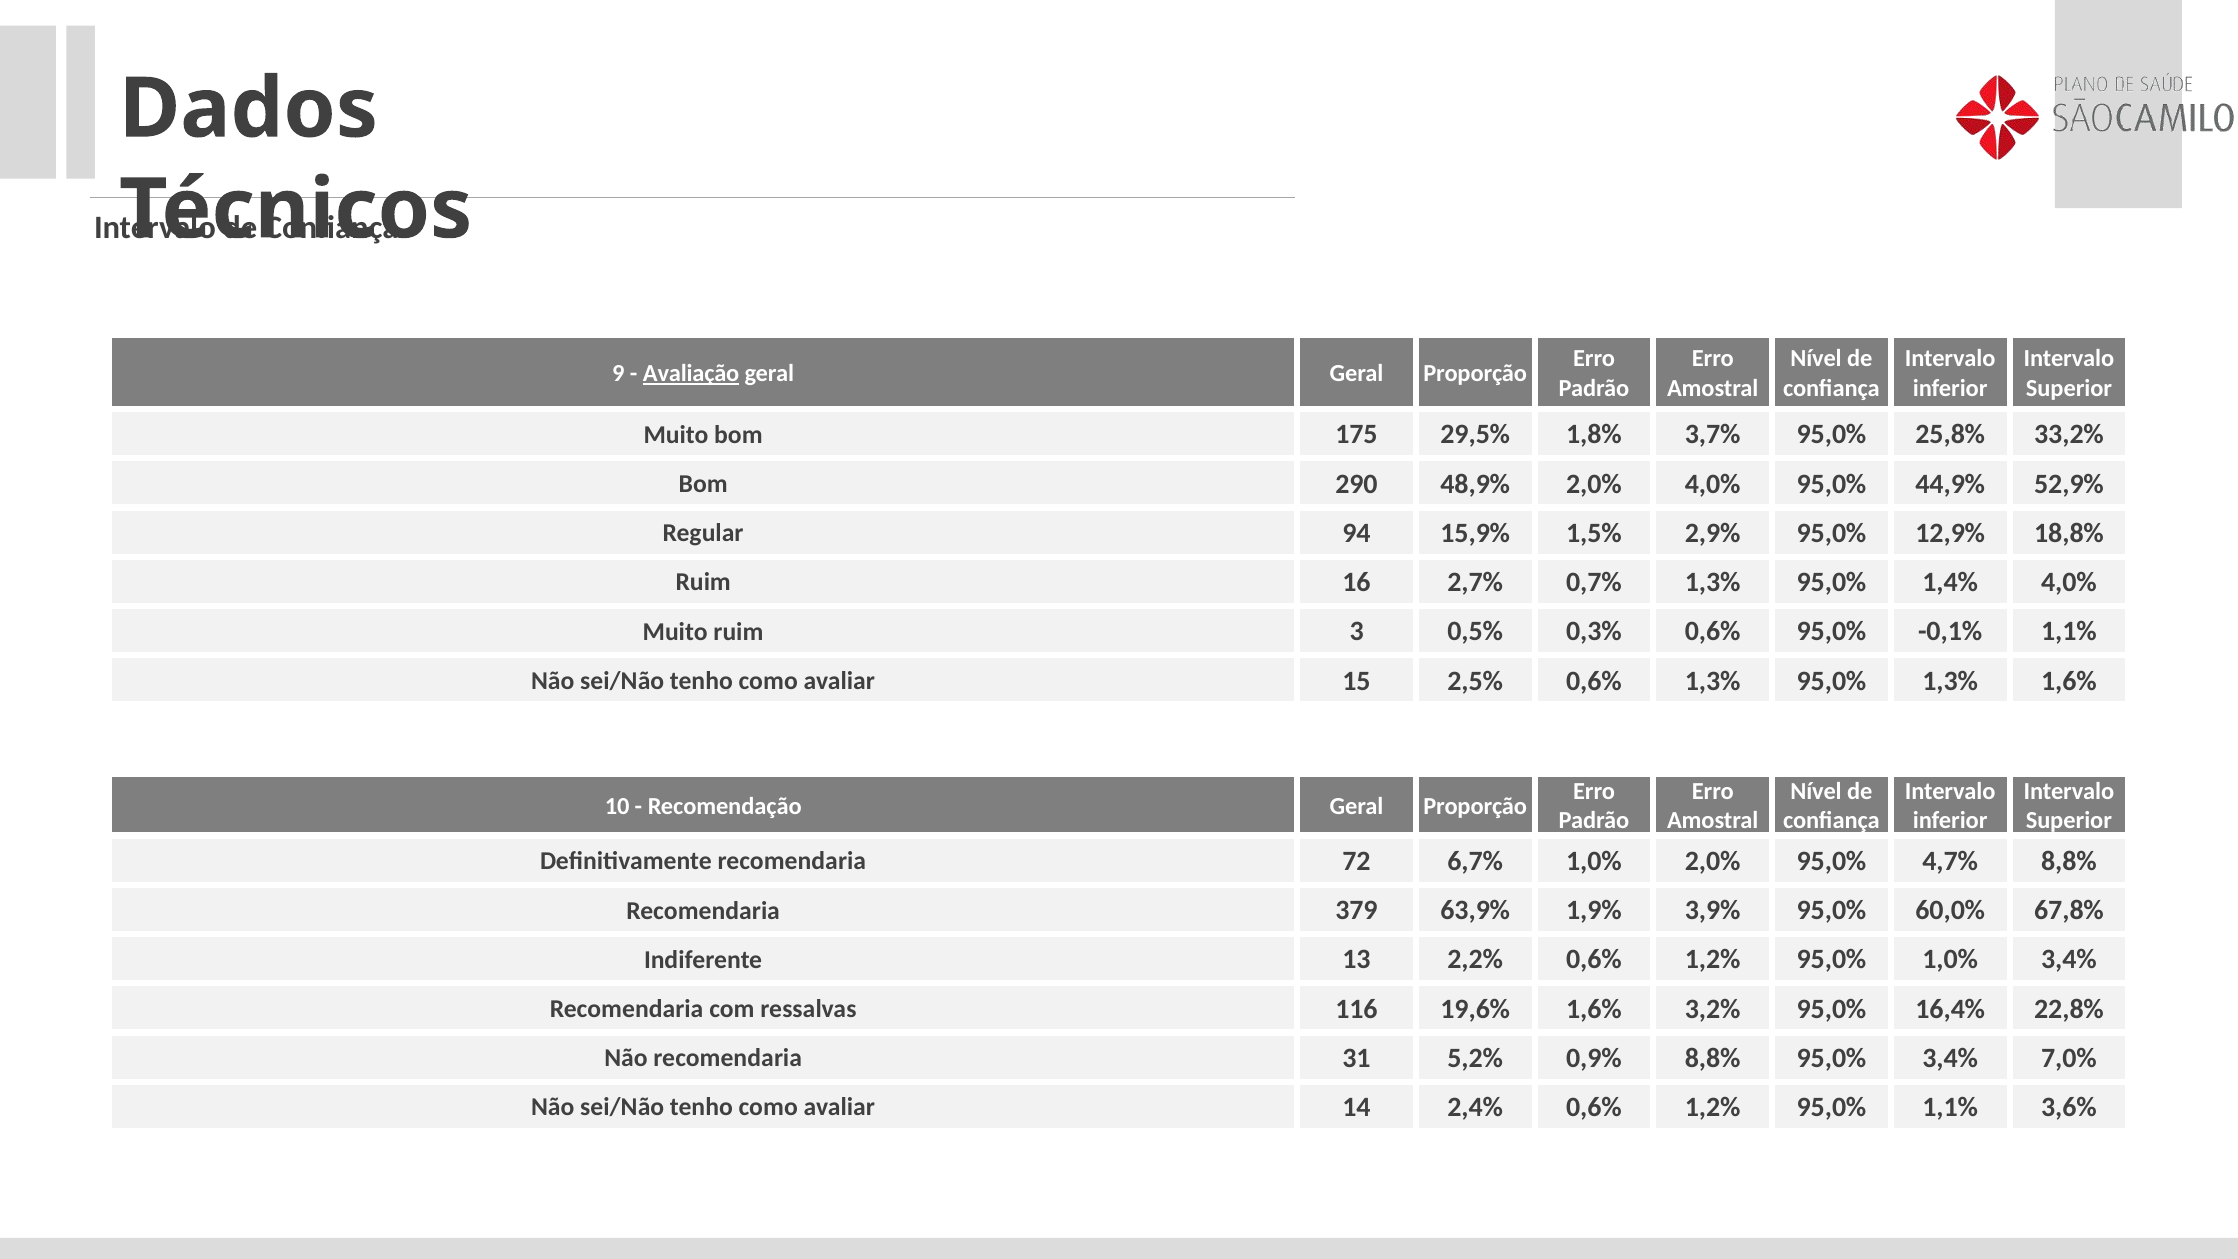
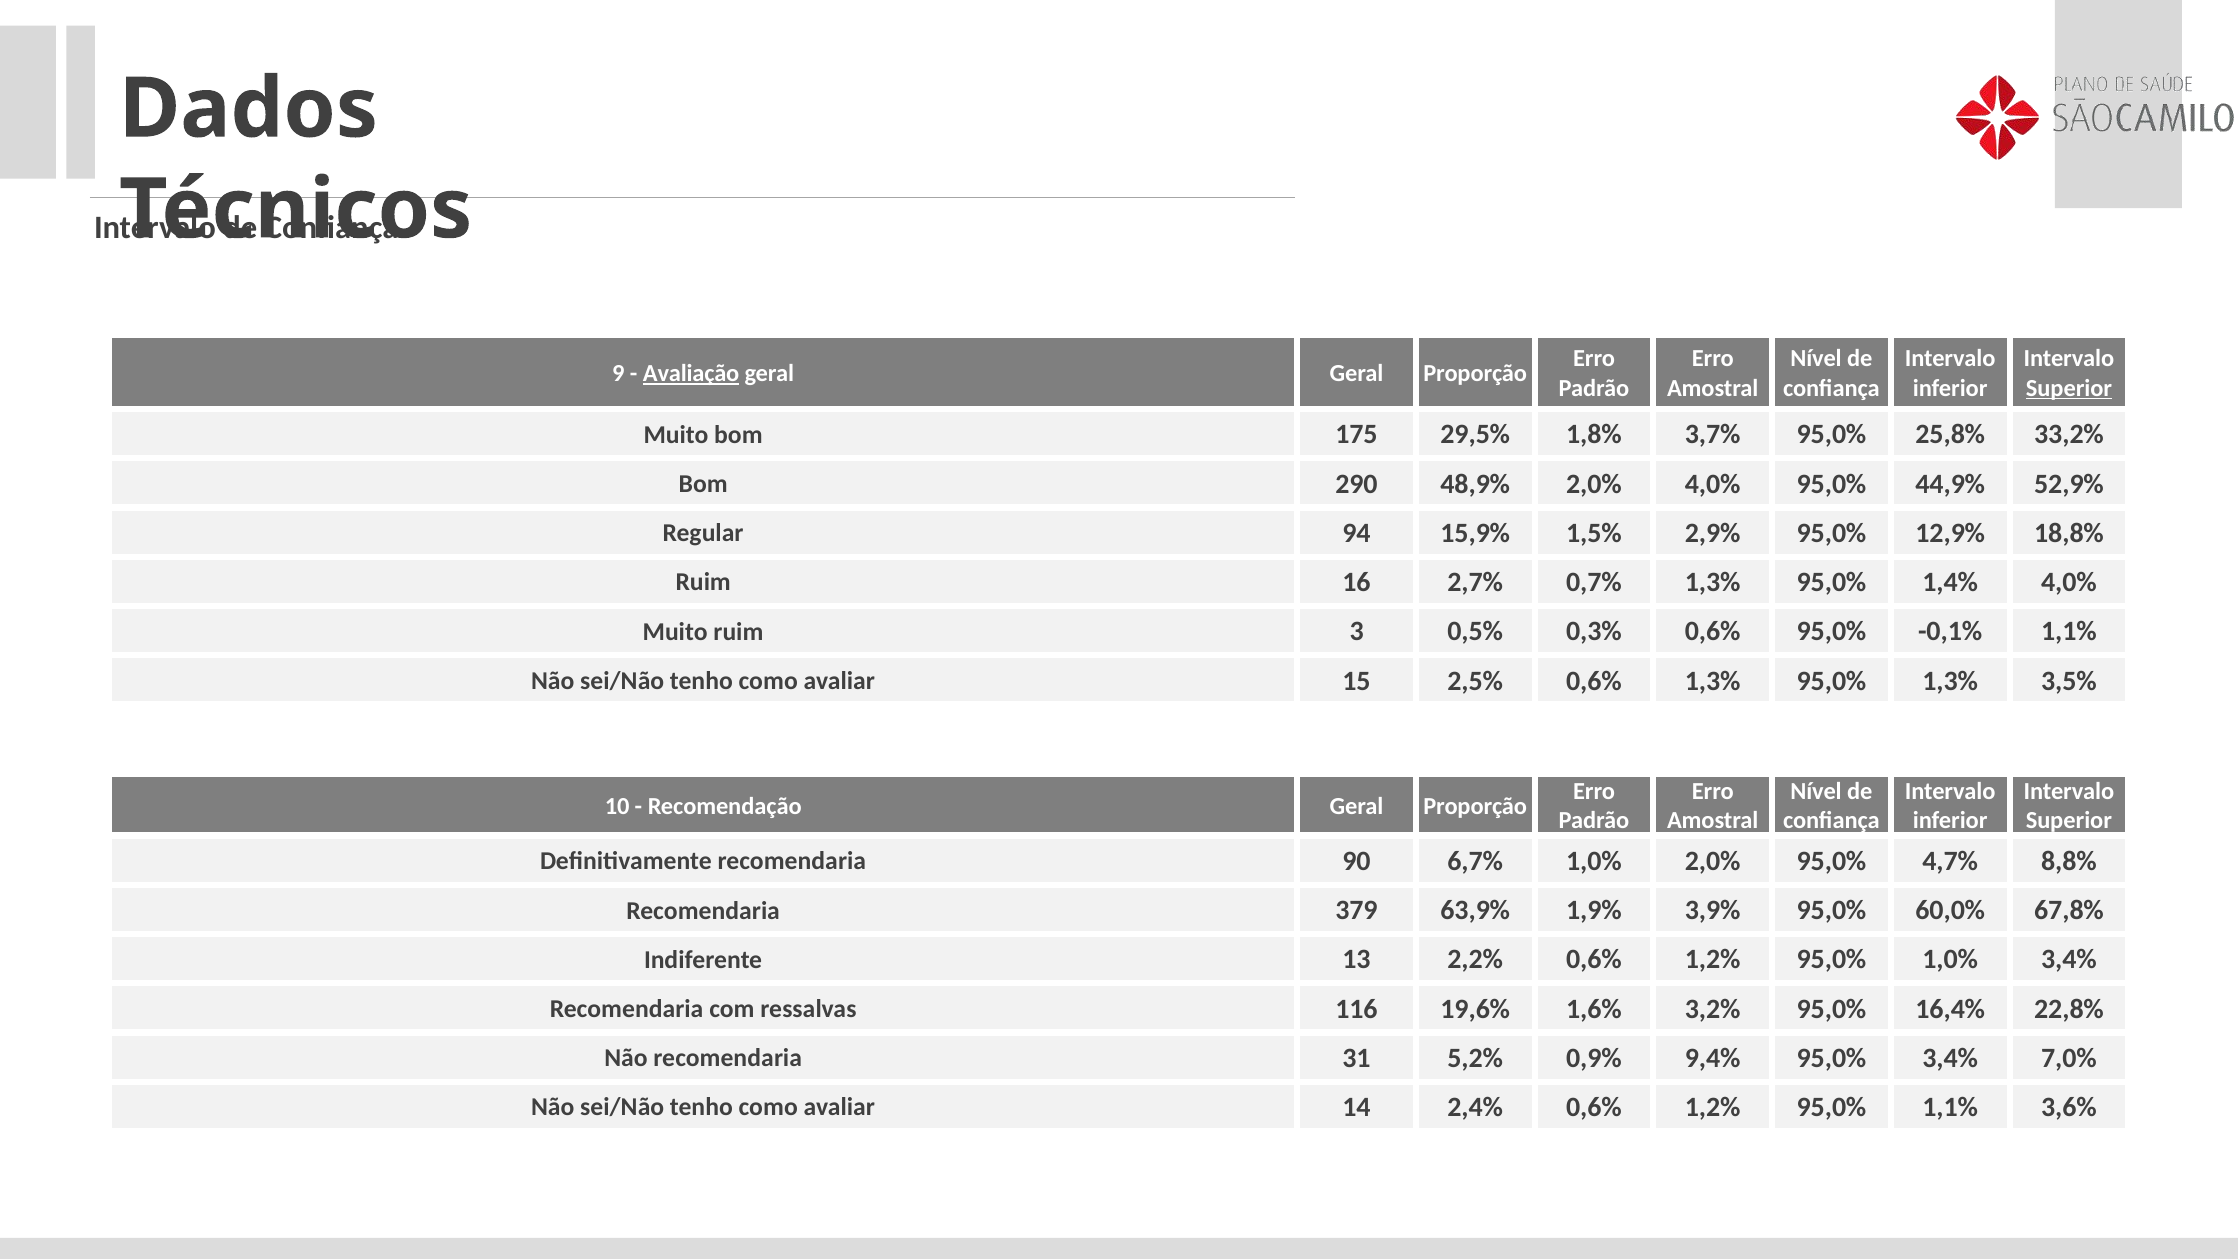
Superior at (2069, 388) underline: none -> present
1,3% 1,6%: 1,6% -> 3,5%
72: 72 -> 90
0,9% 8,8%: 8,8% -> 9,4%
